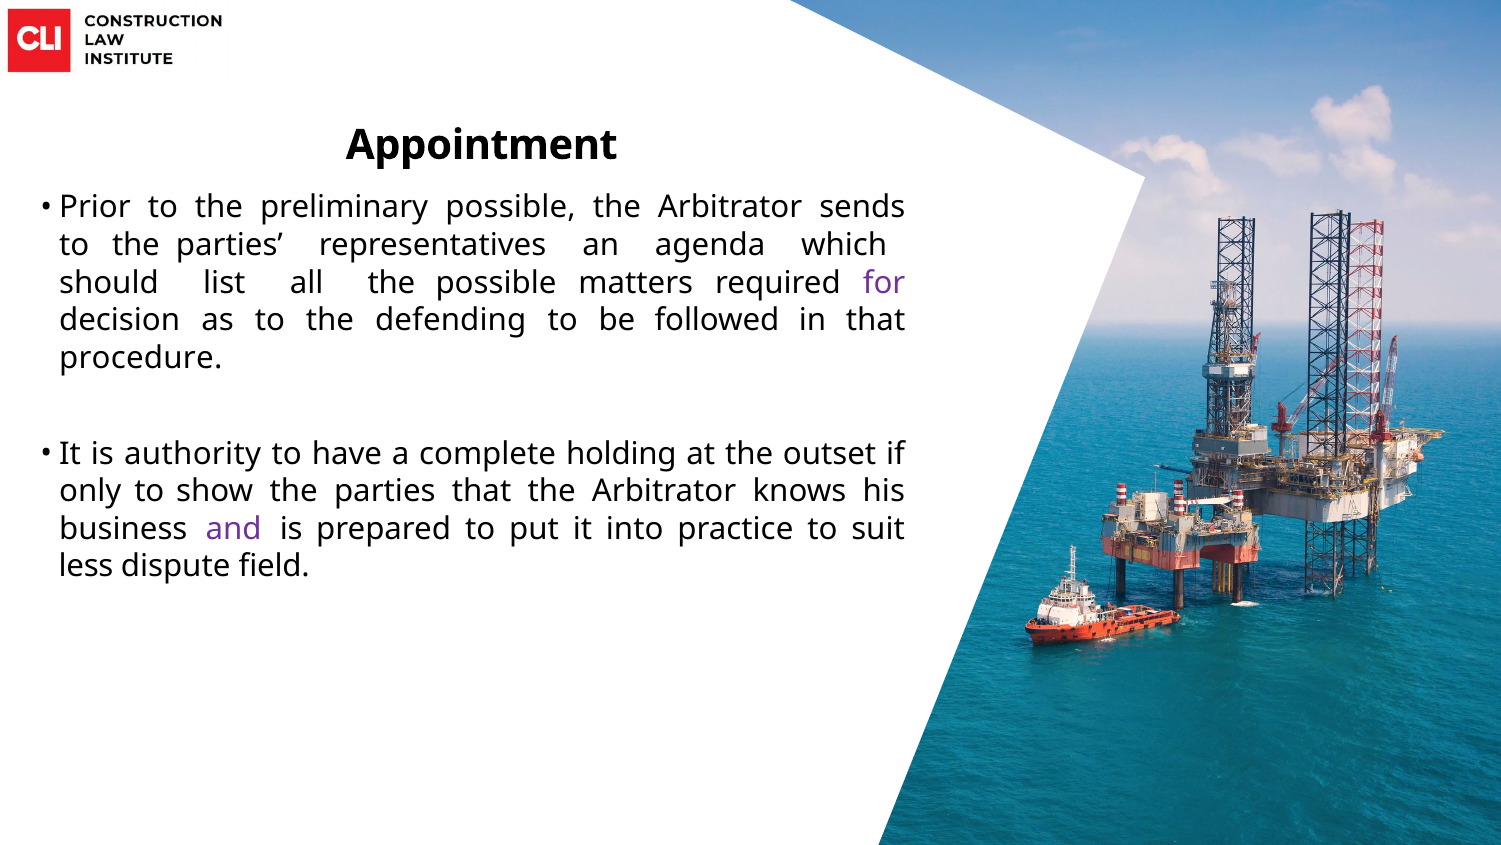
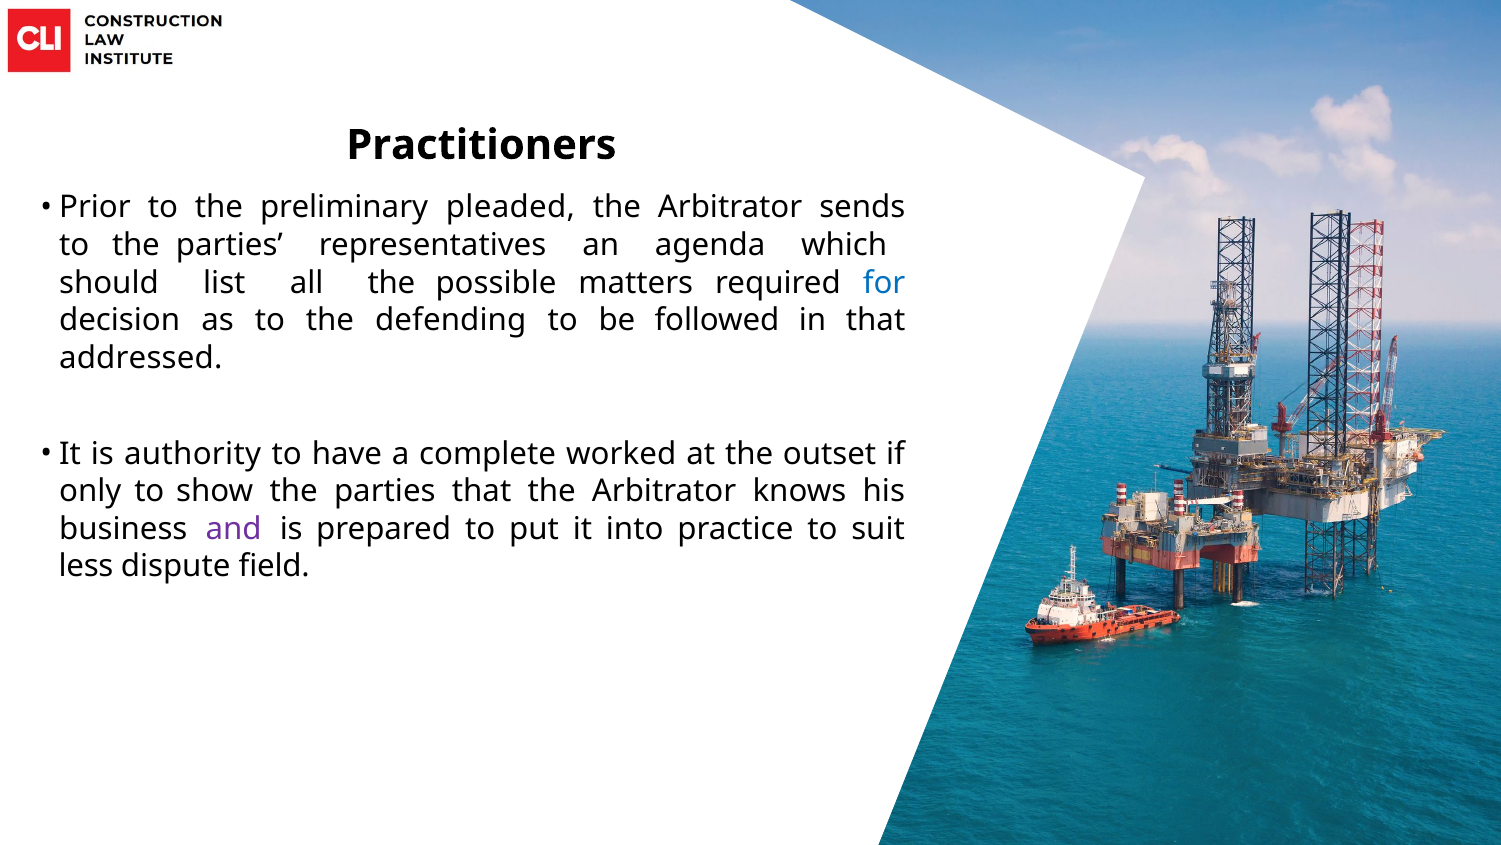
Appointment: Appointment -> Practitioners
preliminary possible: possible -> pleaded
for colour: purple -> blue
procedure: procedure -> addressed
holding: holding -> worked
